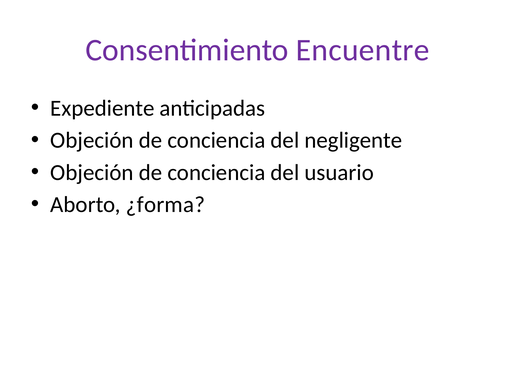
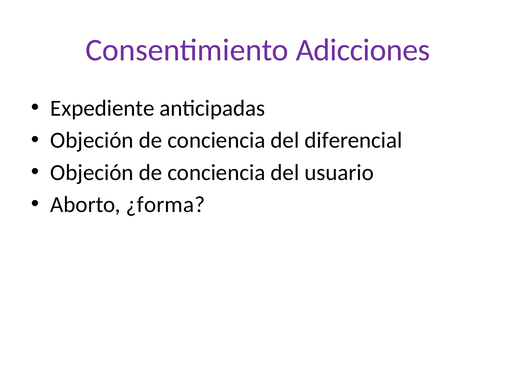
Encuentre: Encuentre -> Adicciones
negligente: negligente -> diferencial
